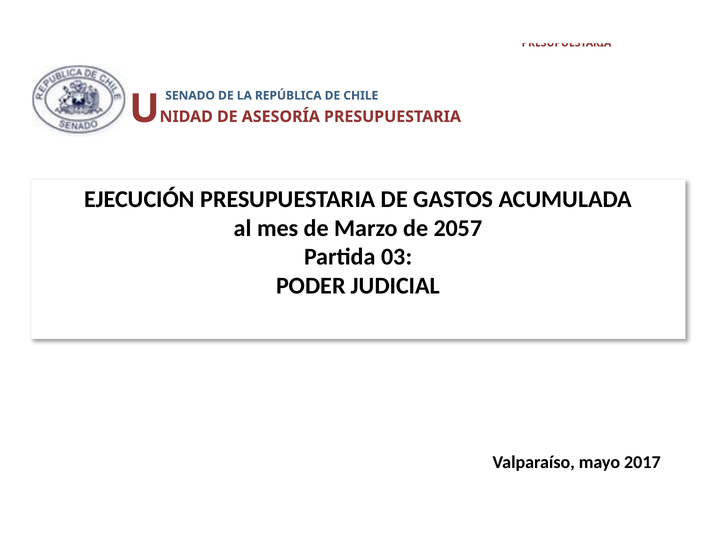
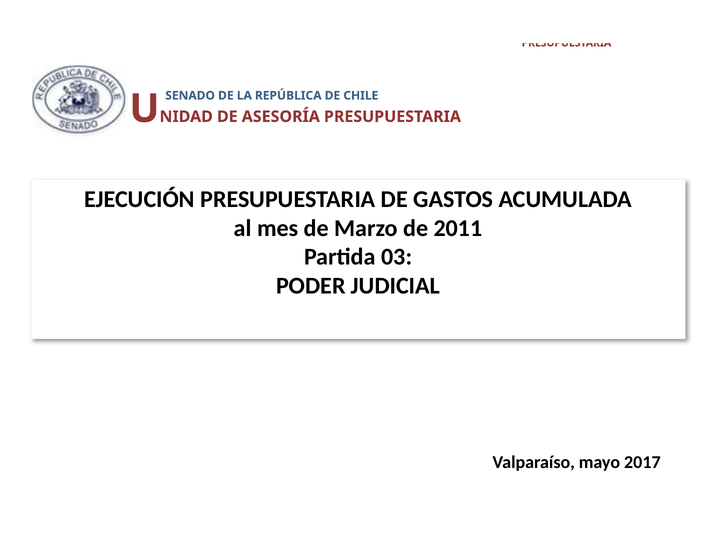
2057: 2057 -> 2011
